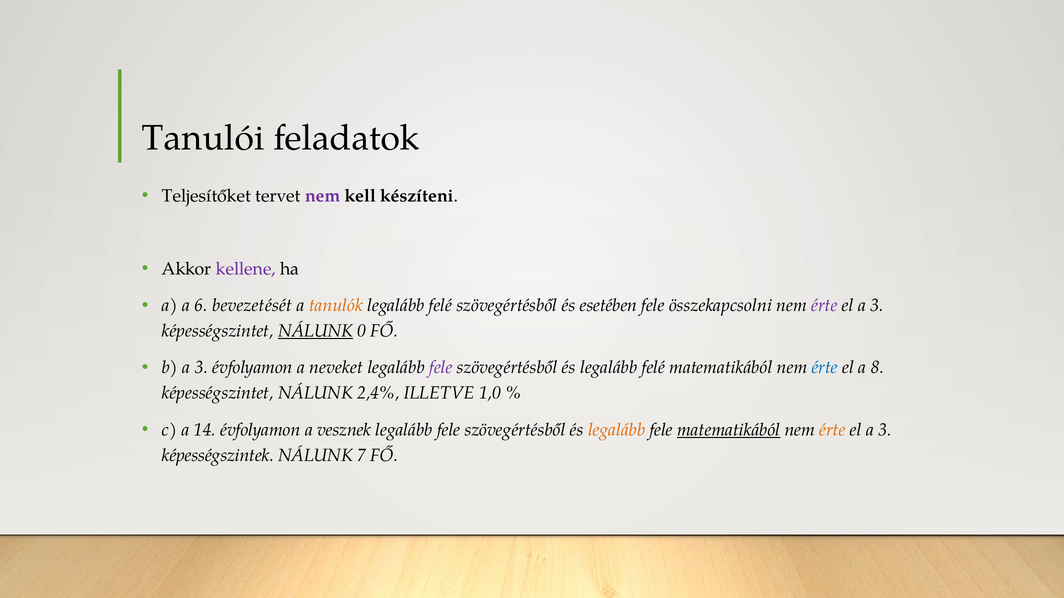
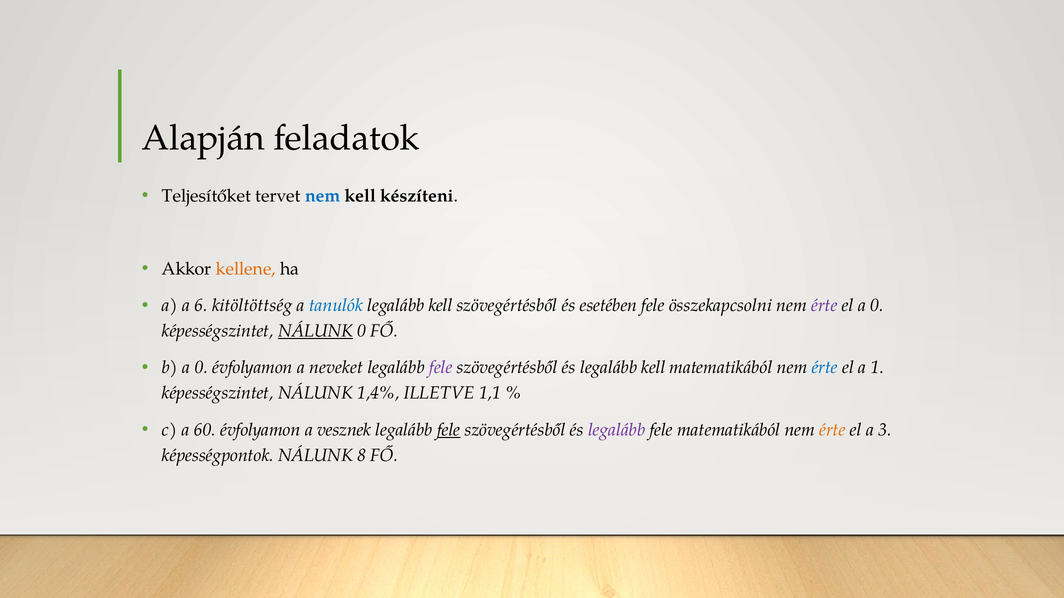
Tanulói: Tanulói -> Alapján
nem at (323, 196) colour: purple -> blue
kellene colour: purple -> orange
bevezetését: bevezetését -> kitöltöttség
tanulók colour: orange -> blue
felé at (441, 306): felé -> kell
3 at (877, 306): 3 -> 0
b a 3: 3 -> 0
és legalább felé: felé -> kell
8: 8 -> 1
2,4%: 2,4% -> 1,4%
1,0: 1,0 -> 1,1
14: 14 -> 60
fele at (449, 430) underline: none -> present
legalább at (617, 430) colour: orange -> purple
matematikából at (729, 430) underline: present -> none
képességszintek: képességszintek -> képességpontok
7: 7 -> 8
